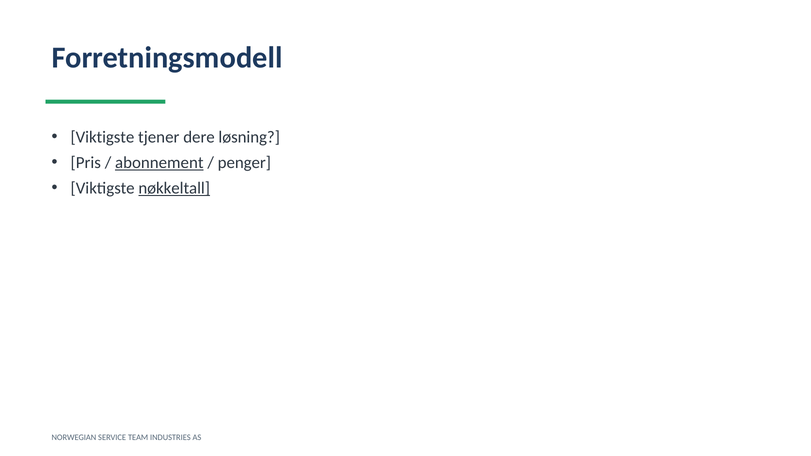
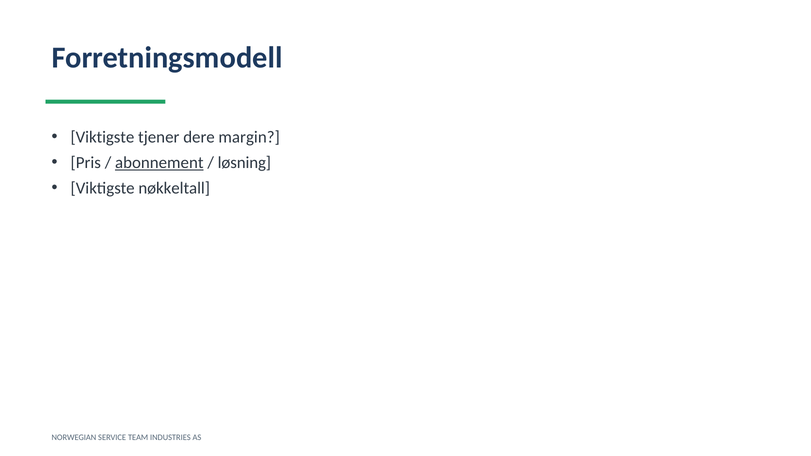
løsning: løsning -> margin
penger: penger -> løsning
nøkkeltall underline: present -> none
